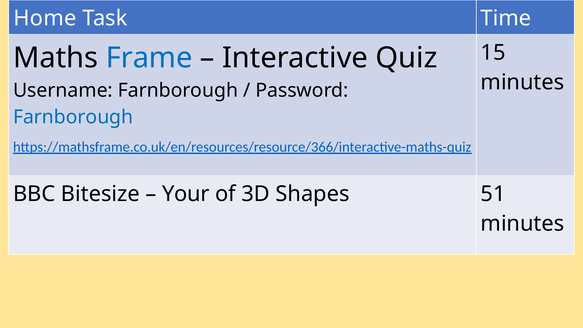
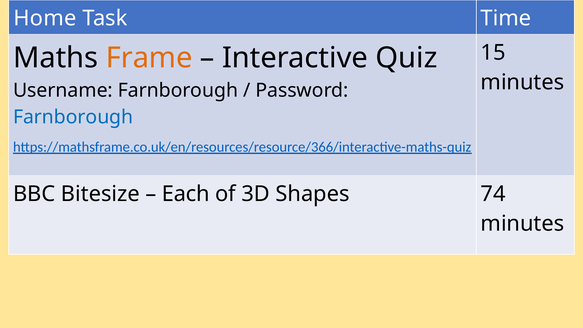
Frame colour: blue -> orange
Your: Your -> Each
51: 51 -> 74
